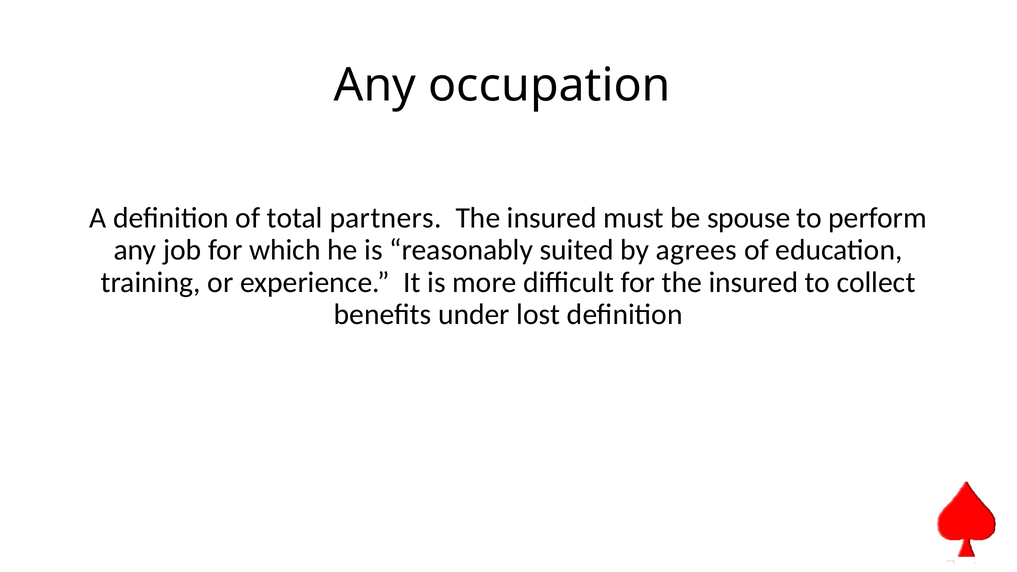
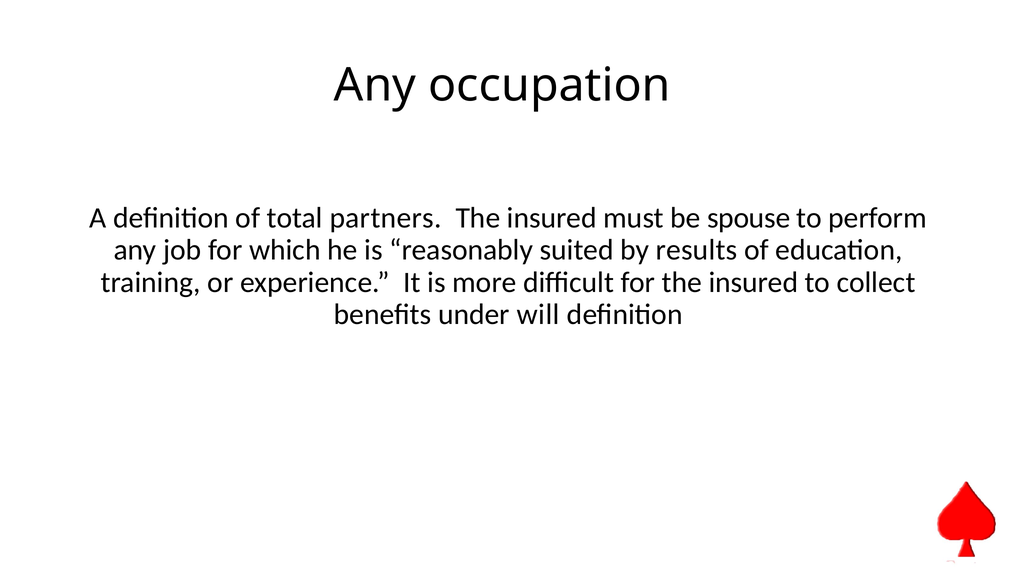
agrees: agrees -> results
lost: lost -> will
